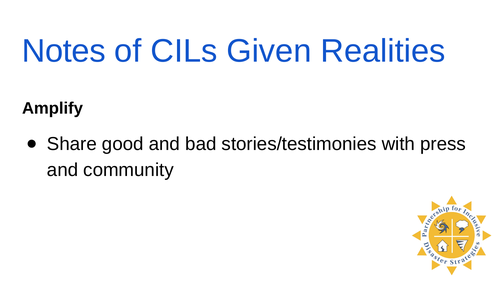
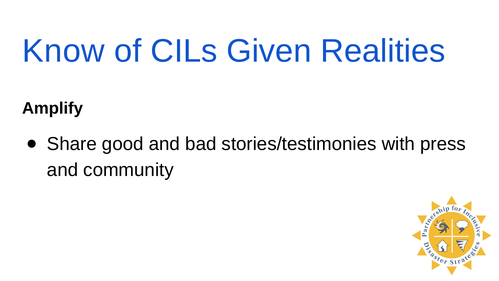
Notes: Notes -> Know
